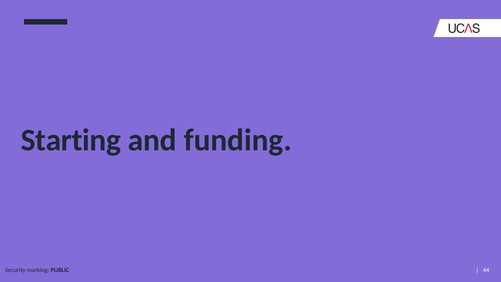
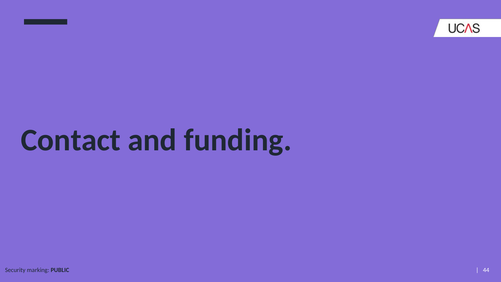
Starting: Starting -> Contact
